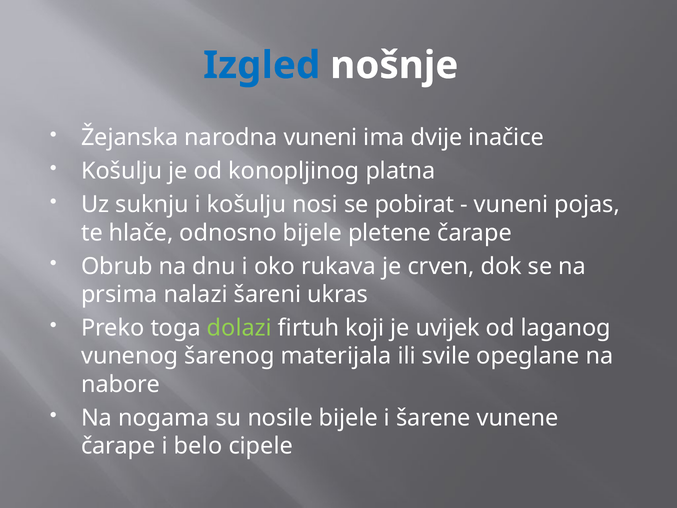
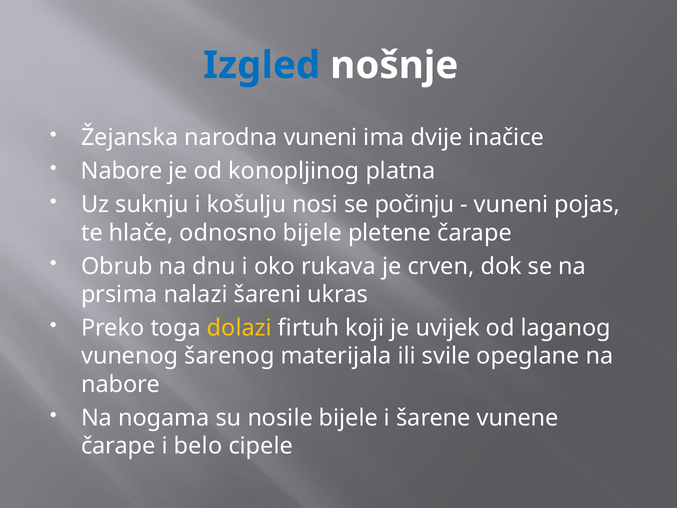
Košulju at (122, 171): Košulju -> Nabore
pobirat: pobirat -> počinju
dolazi colour: light green -> yellow
